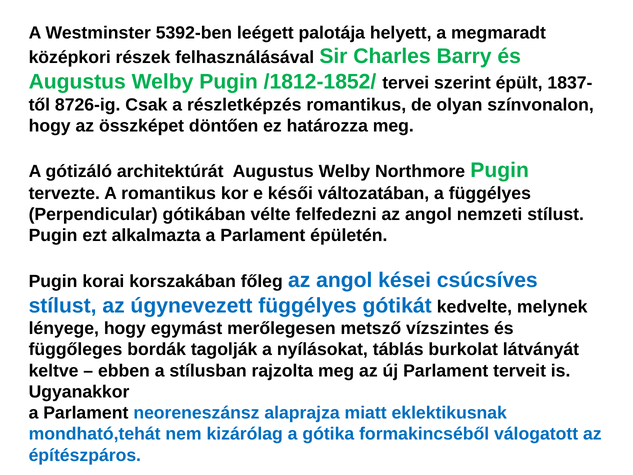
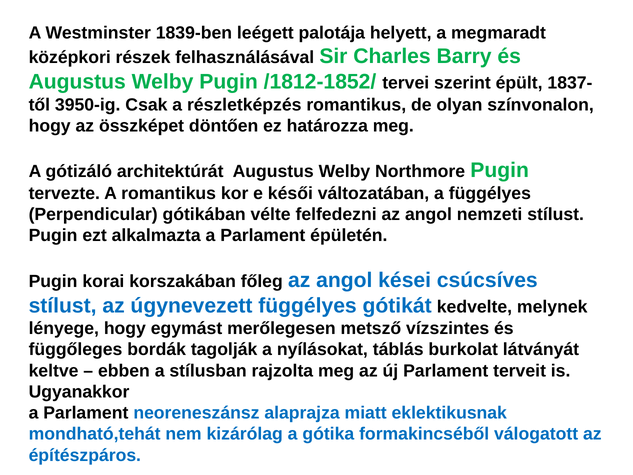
5392-ben: 5392-ben -> 1839-ben
8726-ig: 8726-ig -> 3950-ig
